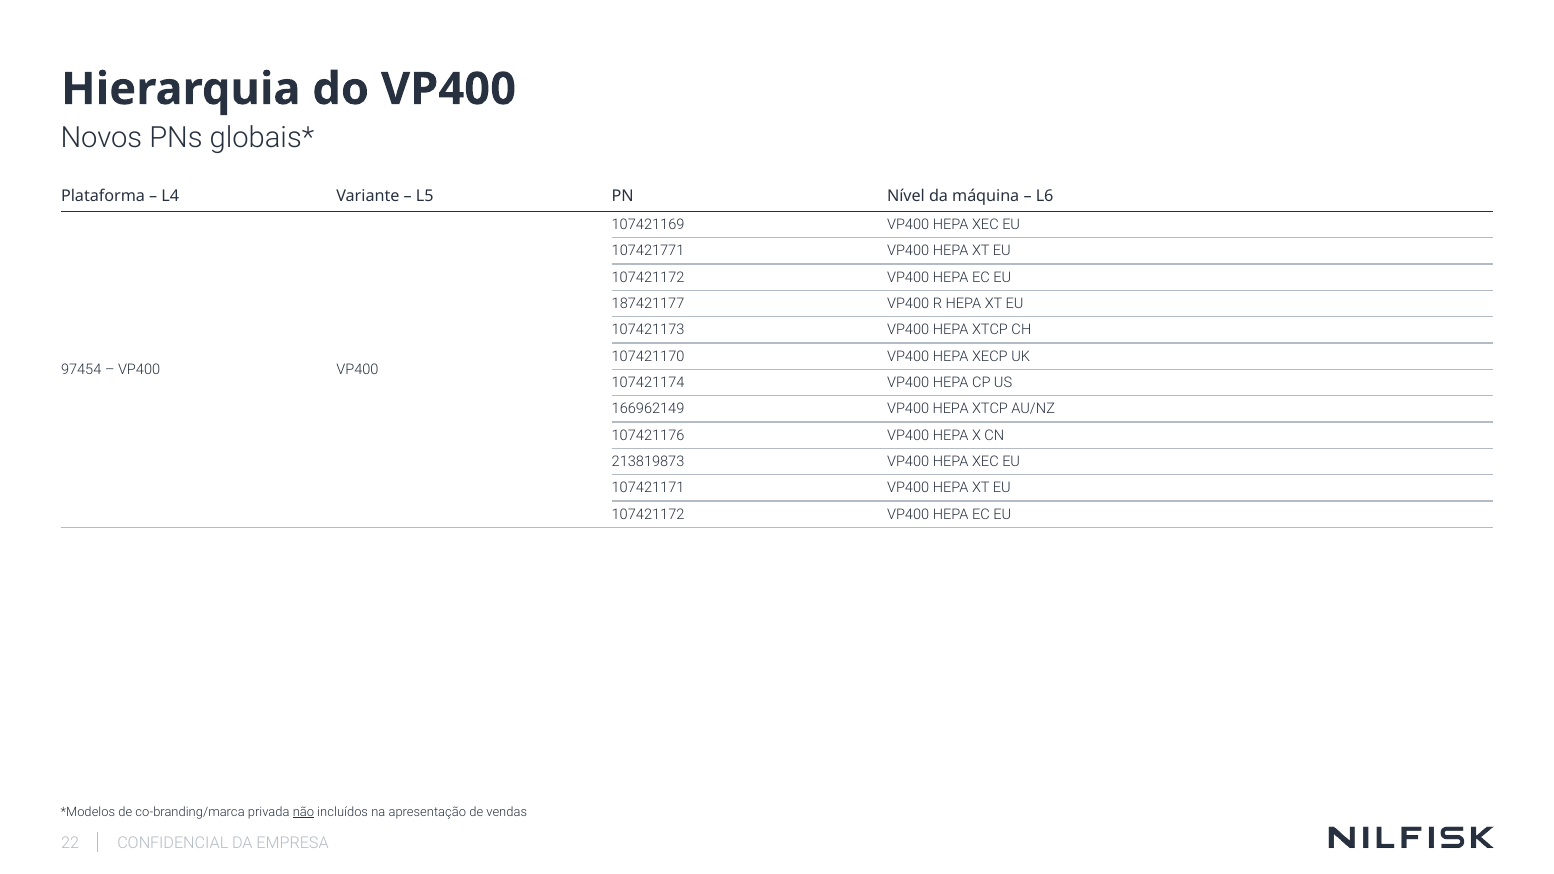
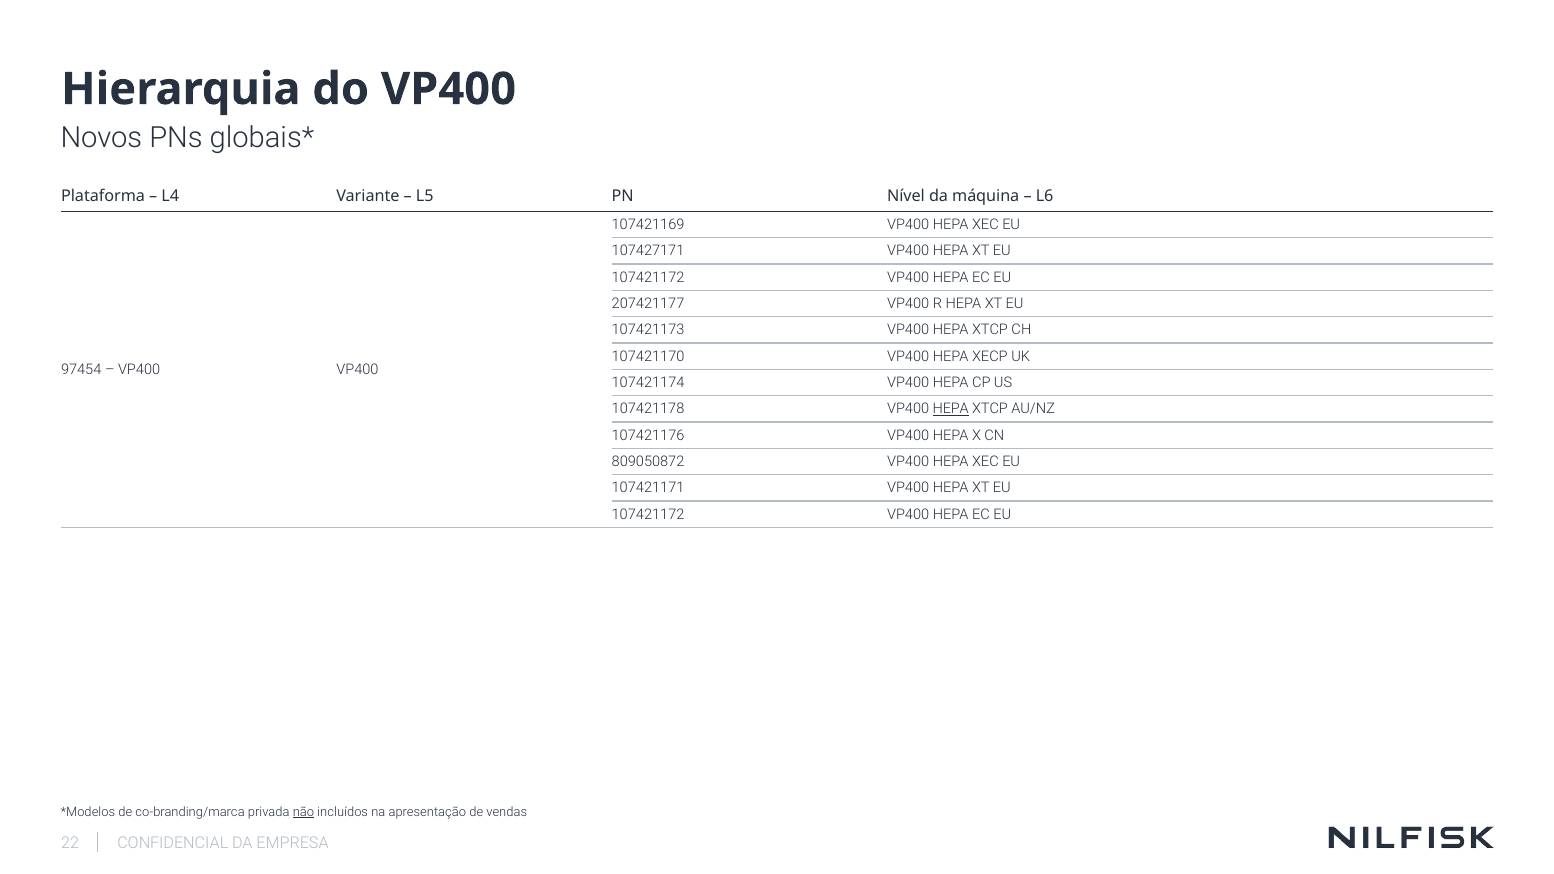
107421771: 107421771 -> 107427171
187421177: 187421177 -> 207421177
166962149: 166962149 -> 107421178
HEPA at (951, 409) underline: none -> present
213819873: 213819873 -> 809050872
